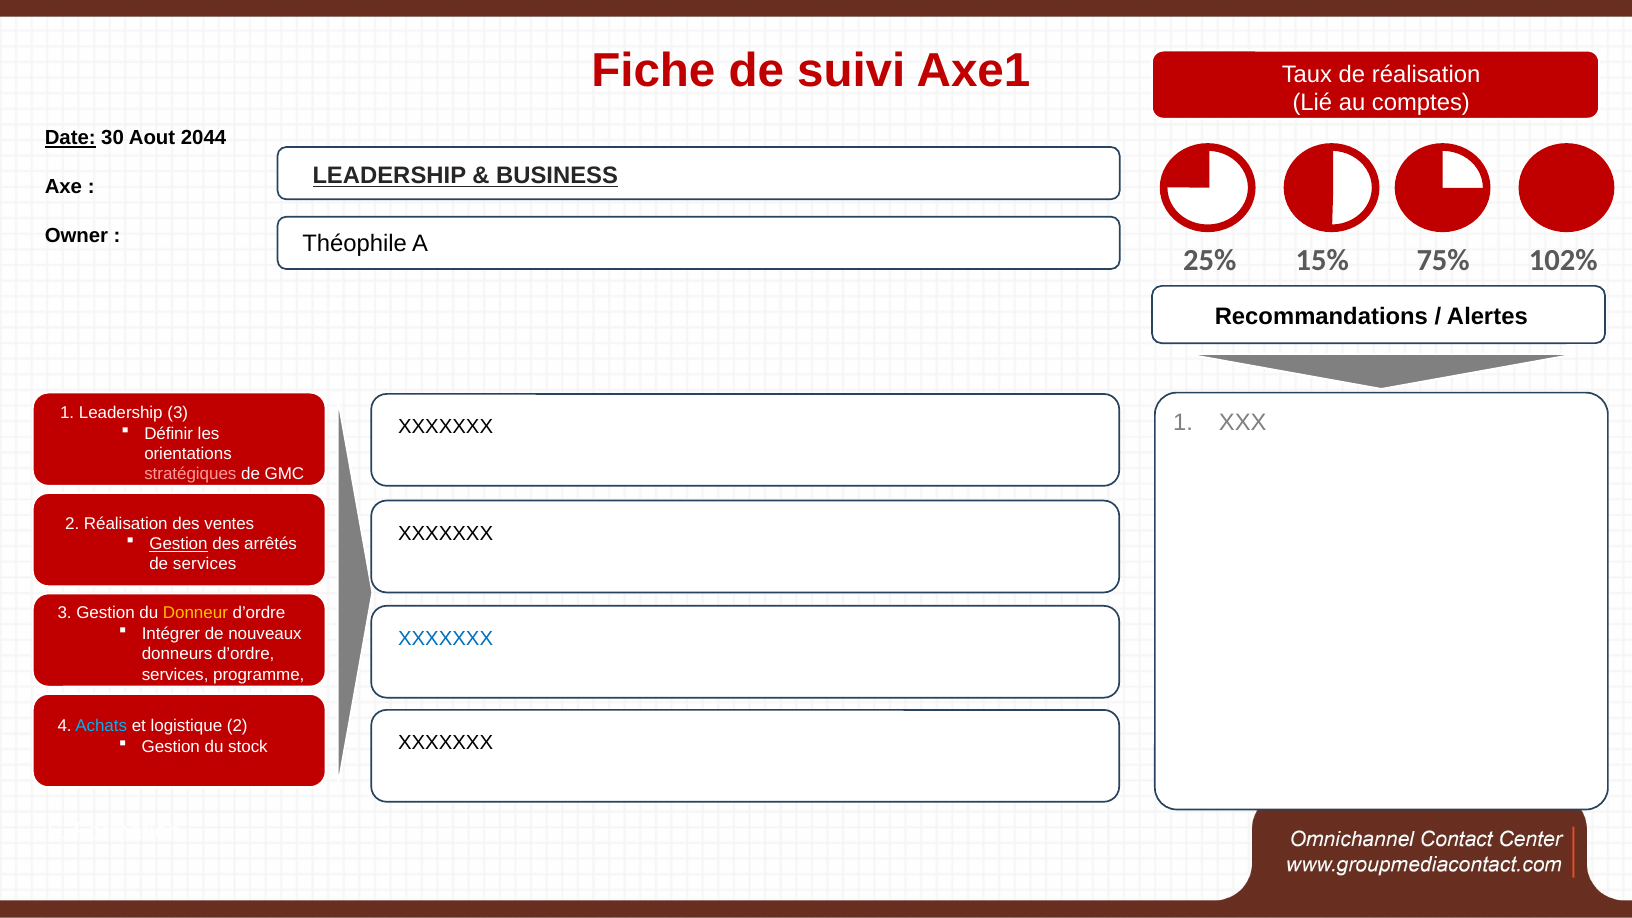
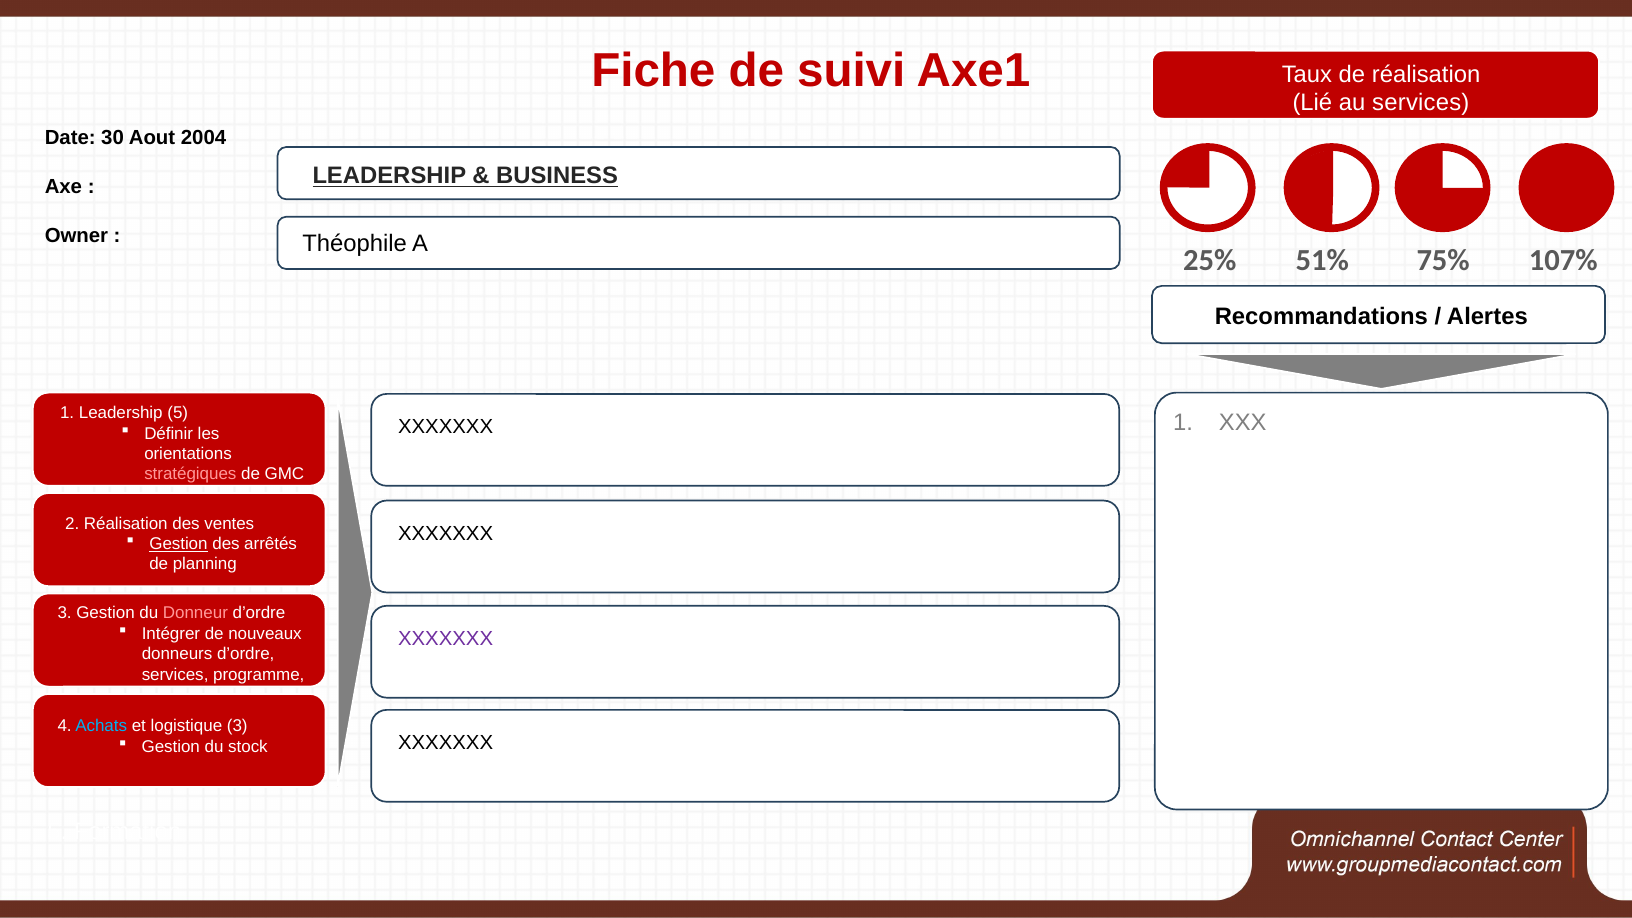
au comptes: comptes -> services
Date underline: present -> none
2044: 2044 -> 2004
15%: 15% -> 51%
102%: 102% -> 107%
Leadership 3: 3 -> 5
de services: services -> planning
Donneur colour: yellow -> pink
XXXXXXX at (446, 639) colour: blue -> purple
logistique 2: 2 -> 3
